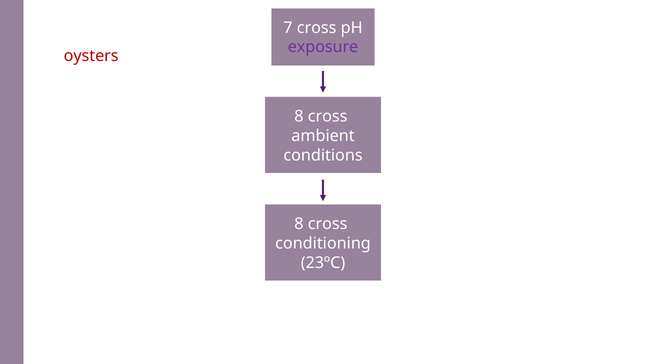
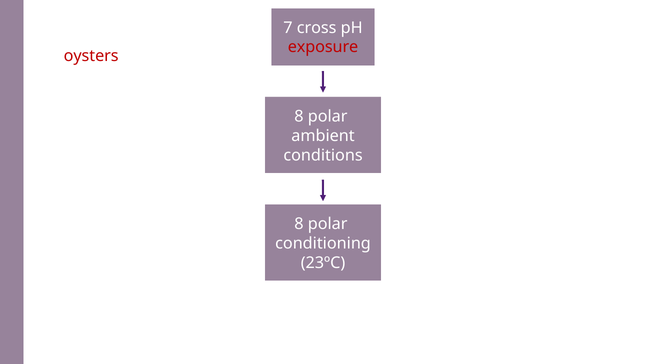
exposure colour: purple -> red
cross at (328, 117): cross -> polar
cross at (328, 224): cross -> polar
